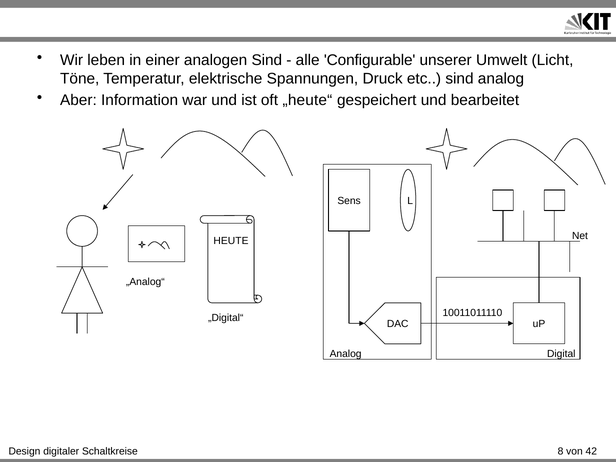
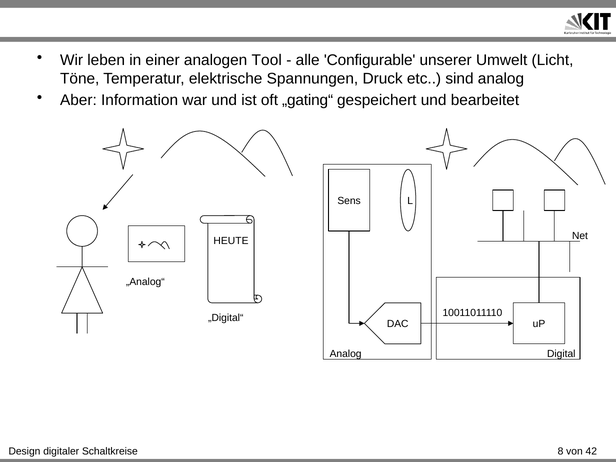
analogen Sind: Sind -> Tool
„heute“: „heute“ -> „gating“
